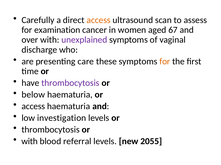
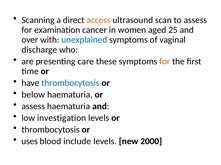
Carefully: Carefully -> Scanning
67: 67 -> 25
unexplained colour: purple -> blue
thrombocytosis at (70, 83) colour: purple -> blue
access at (33, 107): access -> assess
with at (30, 142): with -> uses
referral: referral -> include
2055: 2055 -> 2000
